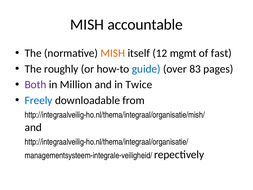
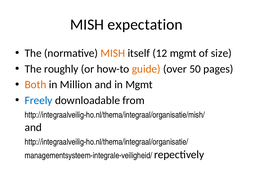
accountable: accountable -> expectation
fast: fast -> size
guide colour: blue -> orange
83: 83 -> 50
Both colour: purple -> orange
in Twice: Twice -> Mgmt
